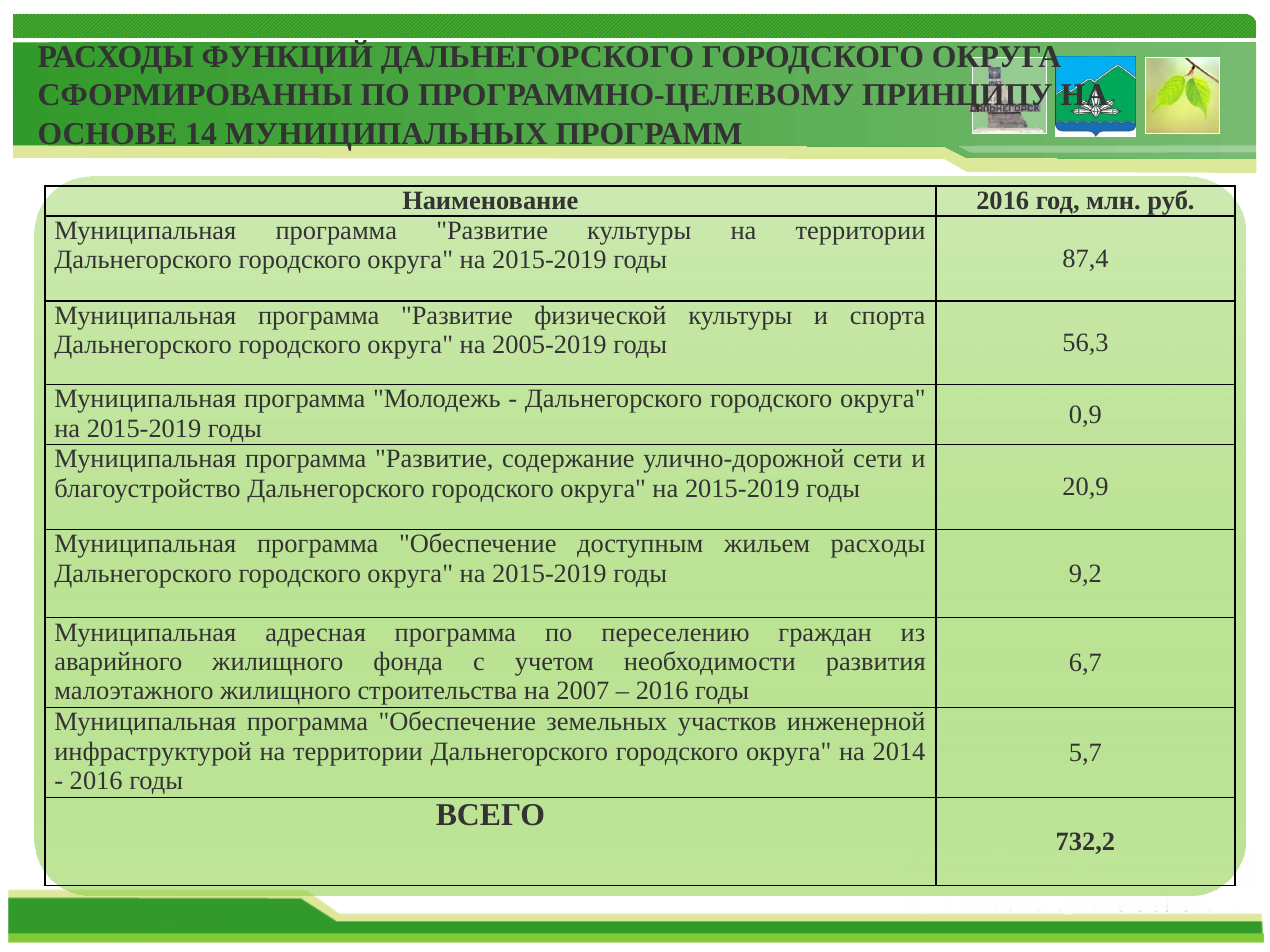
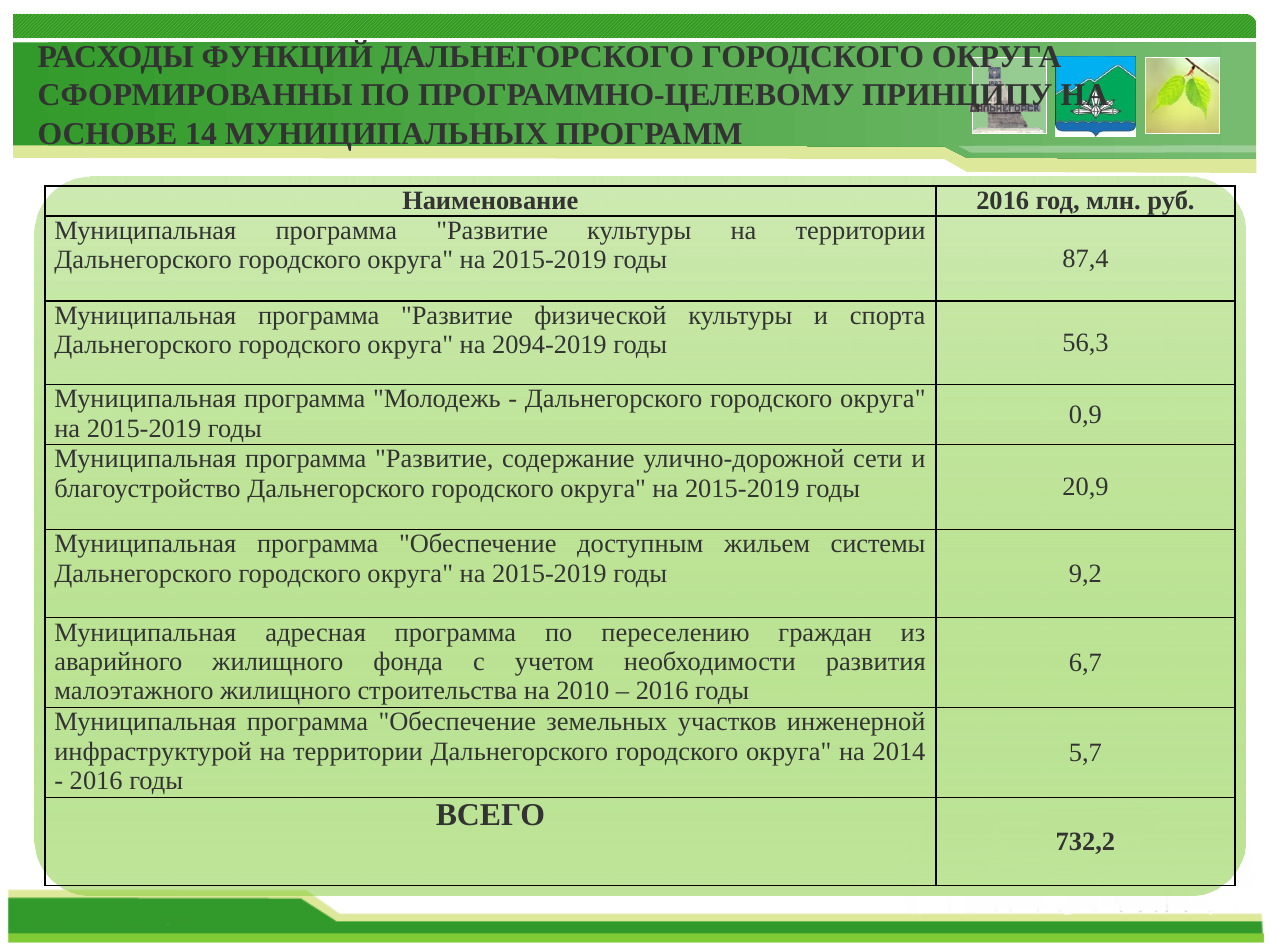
2005-2019: 2005-2019 -> 2094-2019
жильем расходы: расходы -> системы
2007: 2007 -> 2010
